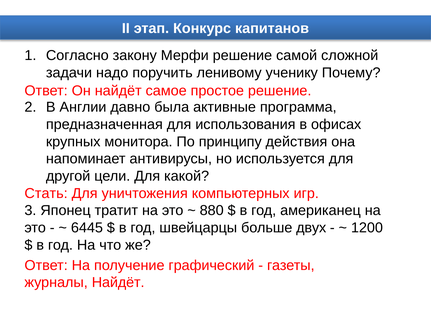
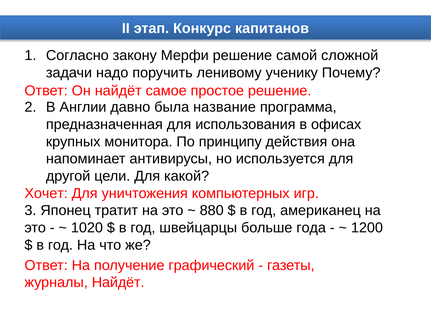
активные: активные -> название
Стать: Стать -> Хочет
6445: 6445 -> 1020
двух: двух -> года
